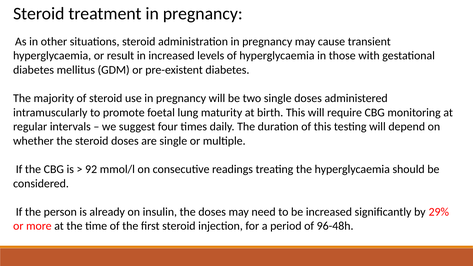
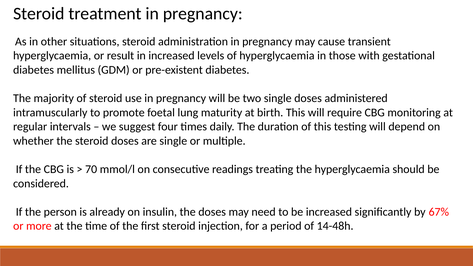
92: 92 -> 70
29%: 29% -> 67%
96-48h: 96-48h -> 14-48h
